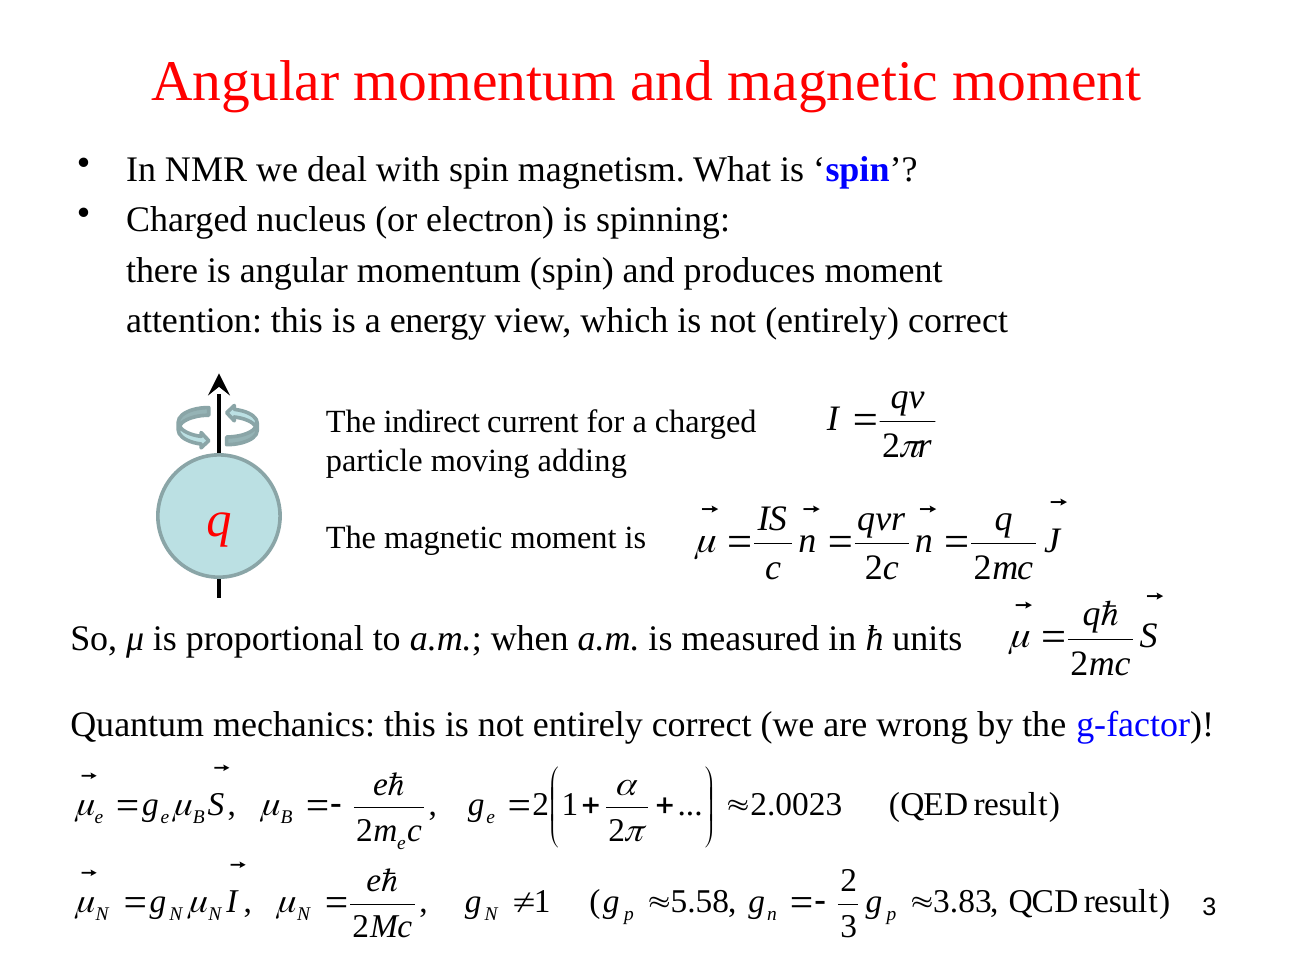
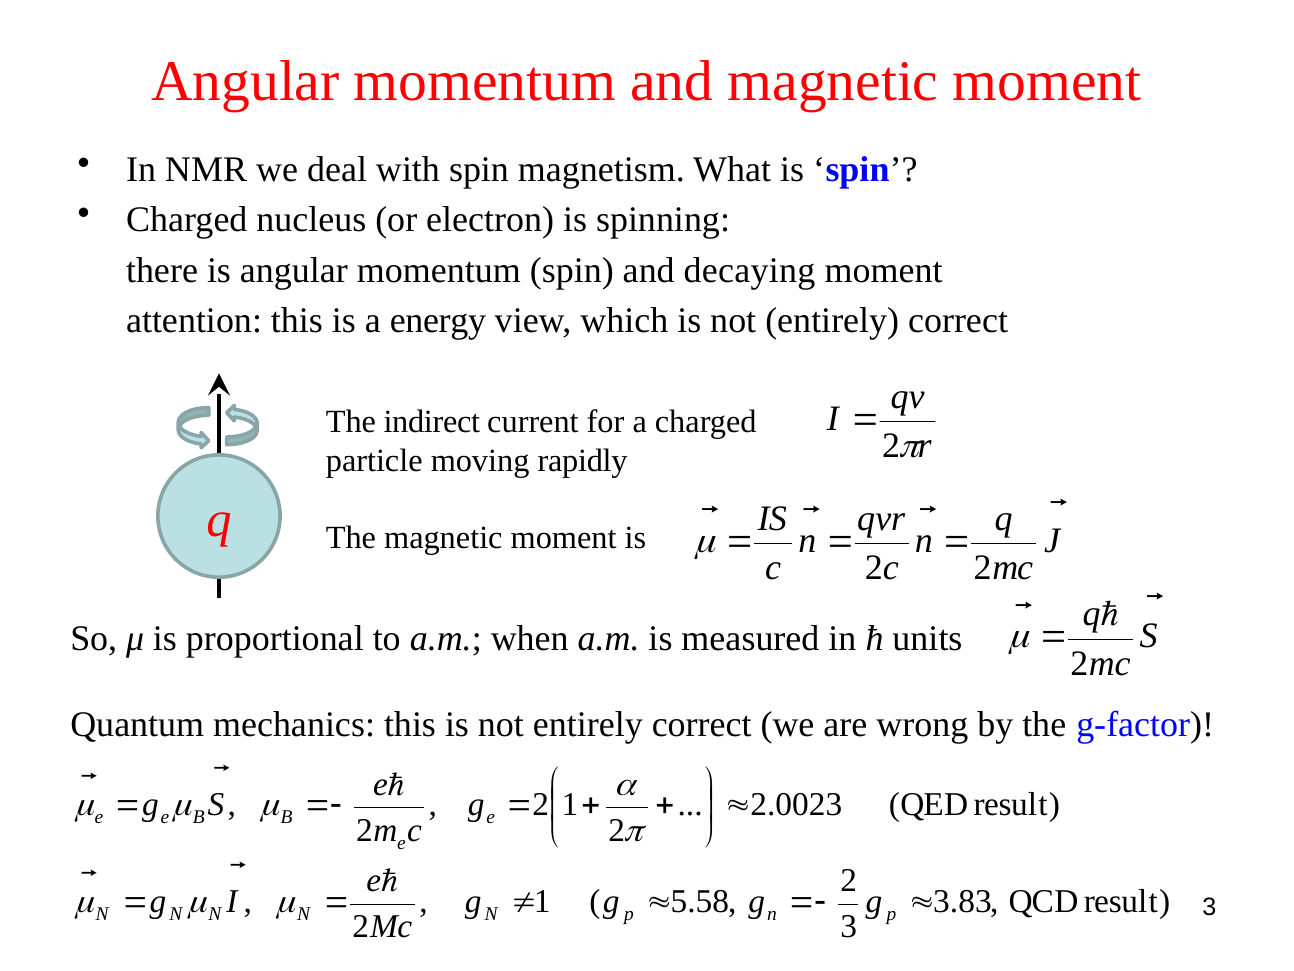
produces: produces -> decaying
adding: adding -> rapidly
